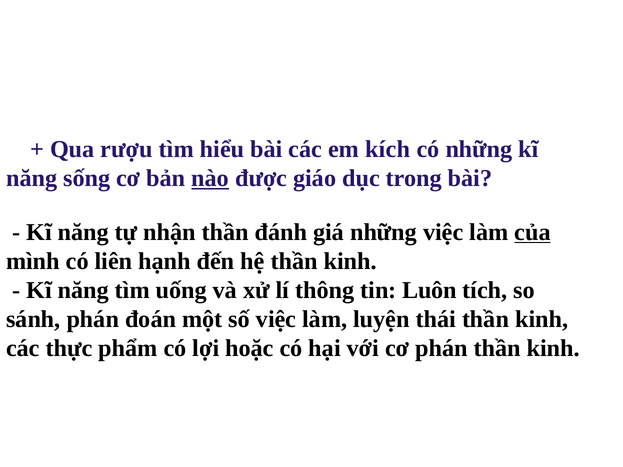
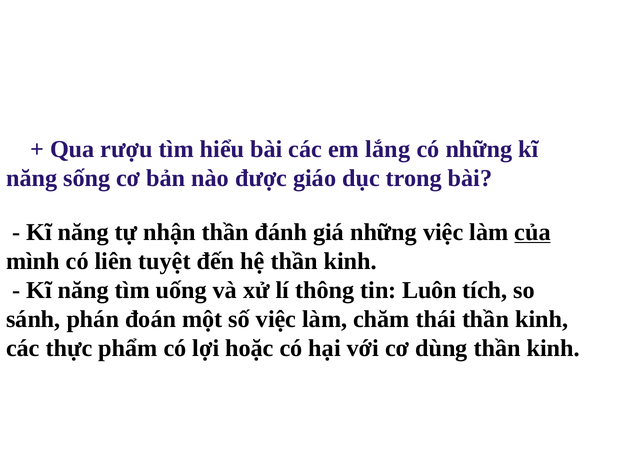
kích: kích -> lắng
nào underline: present -> none
hạnh: hạnh -> tuyệt
luyện: luyện -> chăm
cơ phán: phán -> dùng
